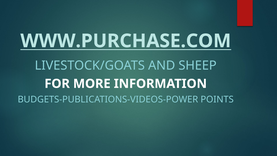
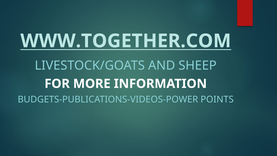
WWW.PURCHASE.COM: WWW.PURCHASE.COM -> WWW.TOGETHER.COM
